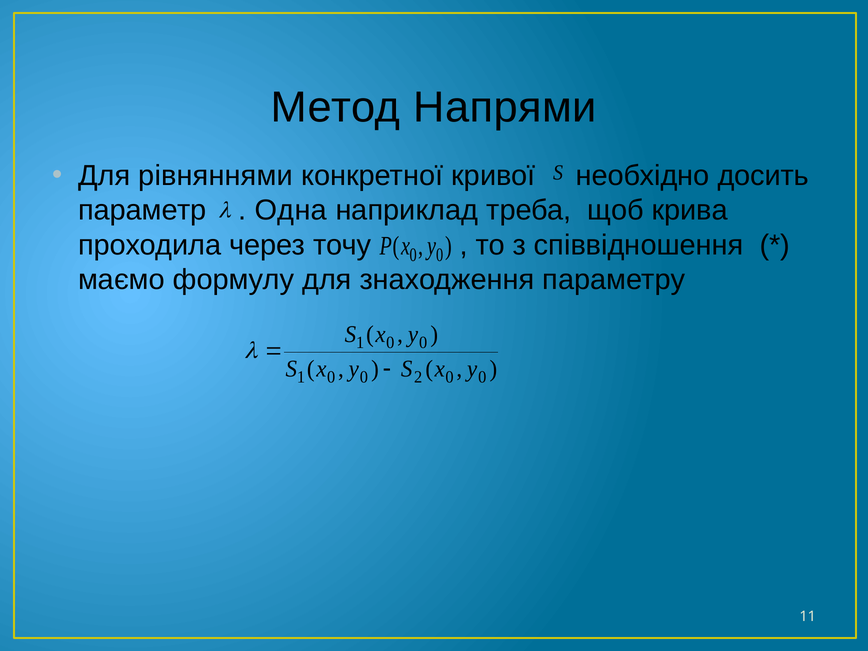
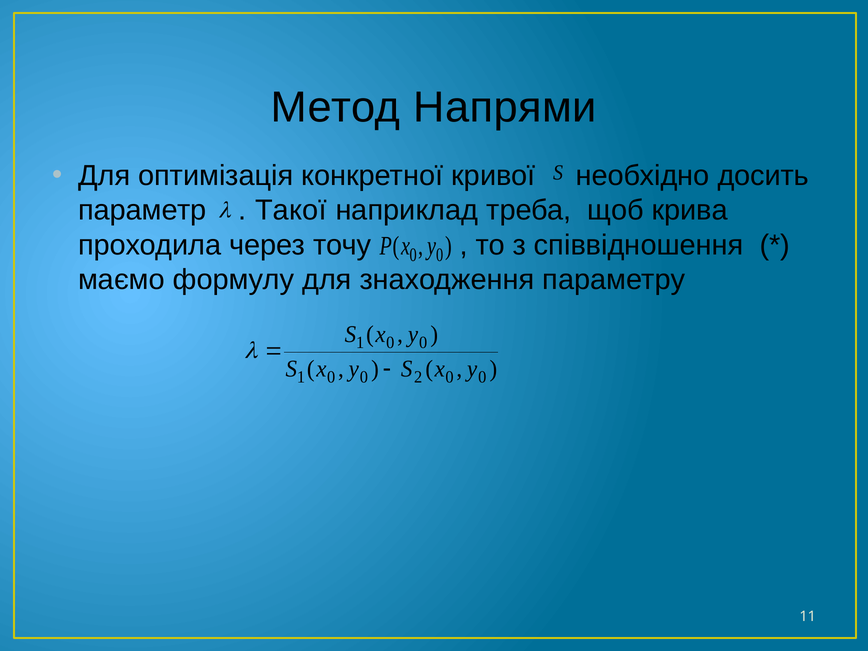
рівняннями: рівняннями -> оптимізація
Одна: Одна -> Такої
